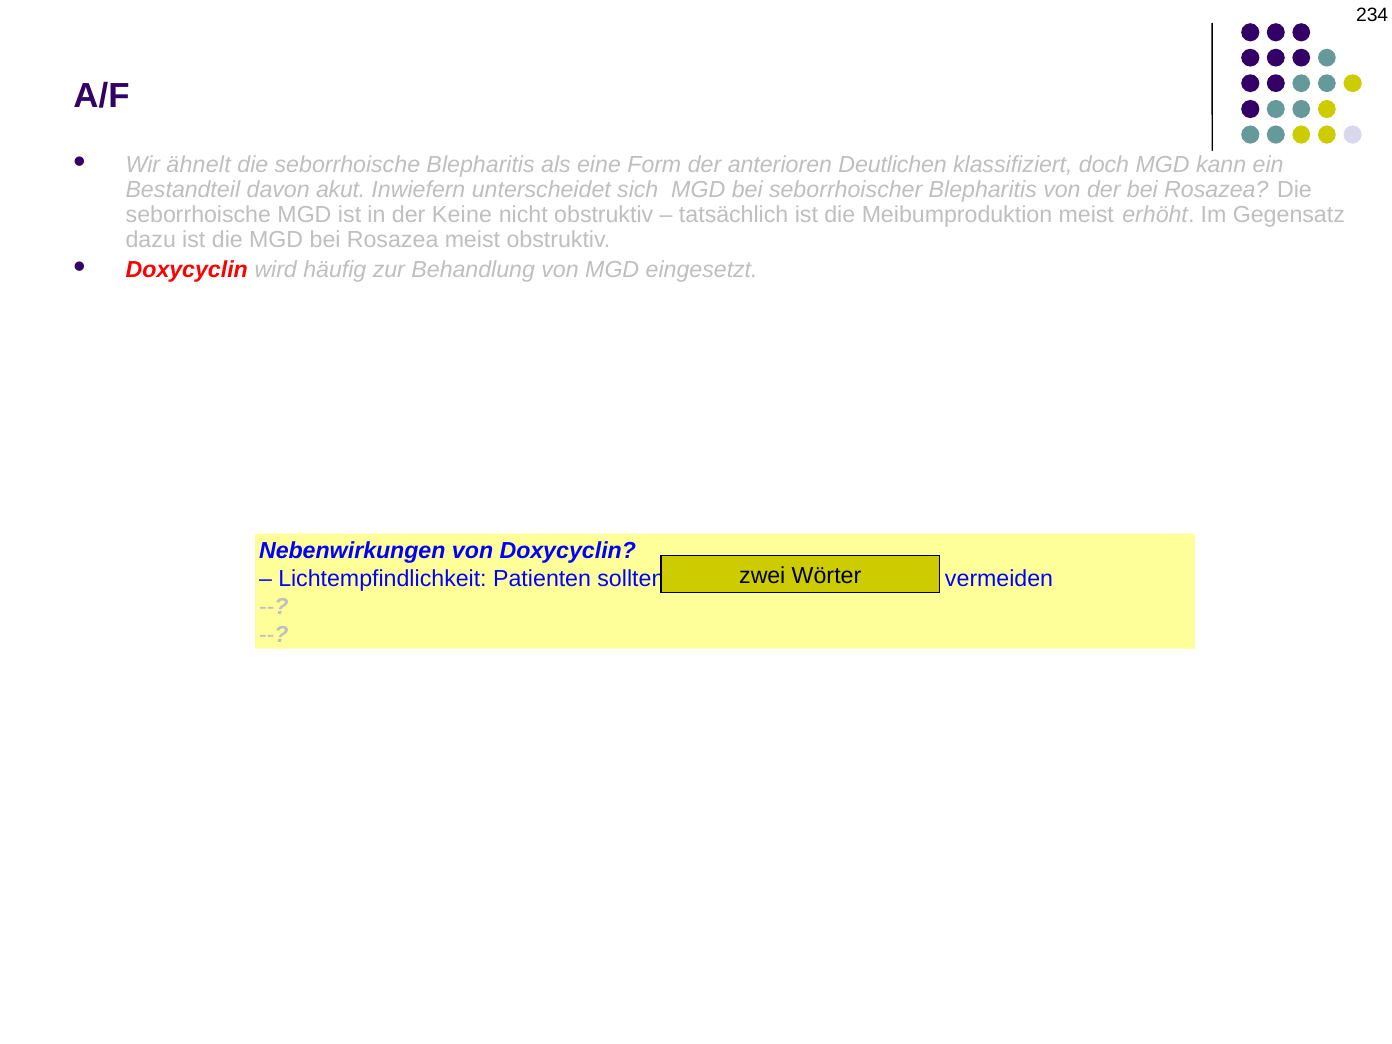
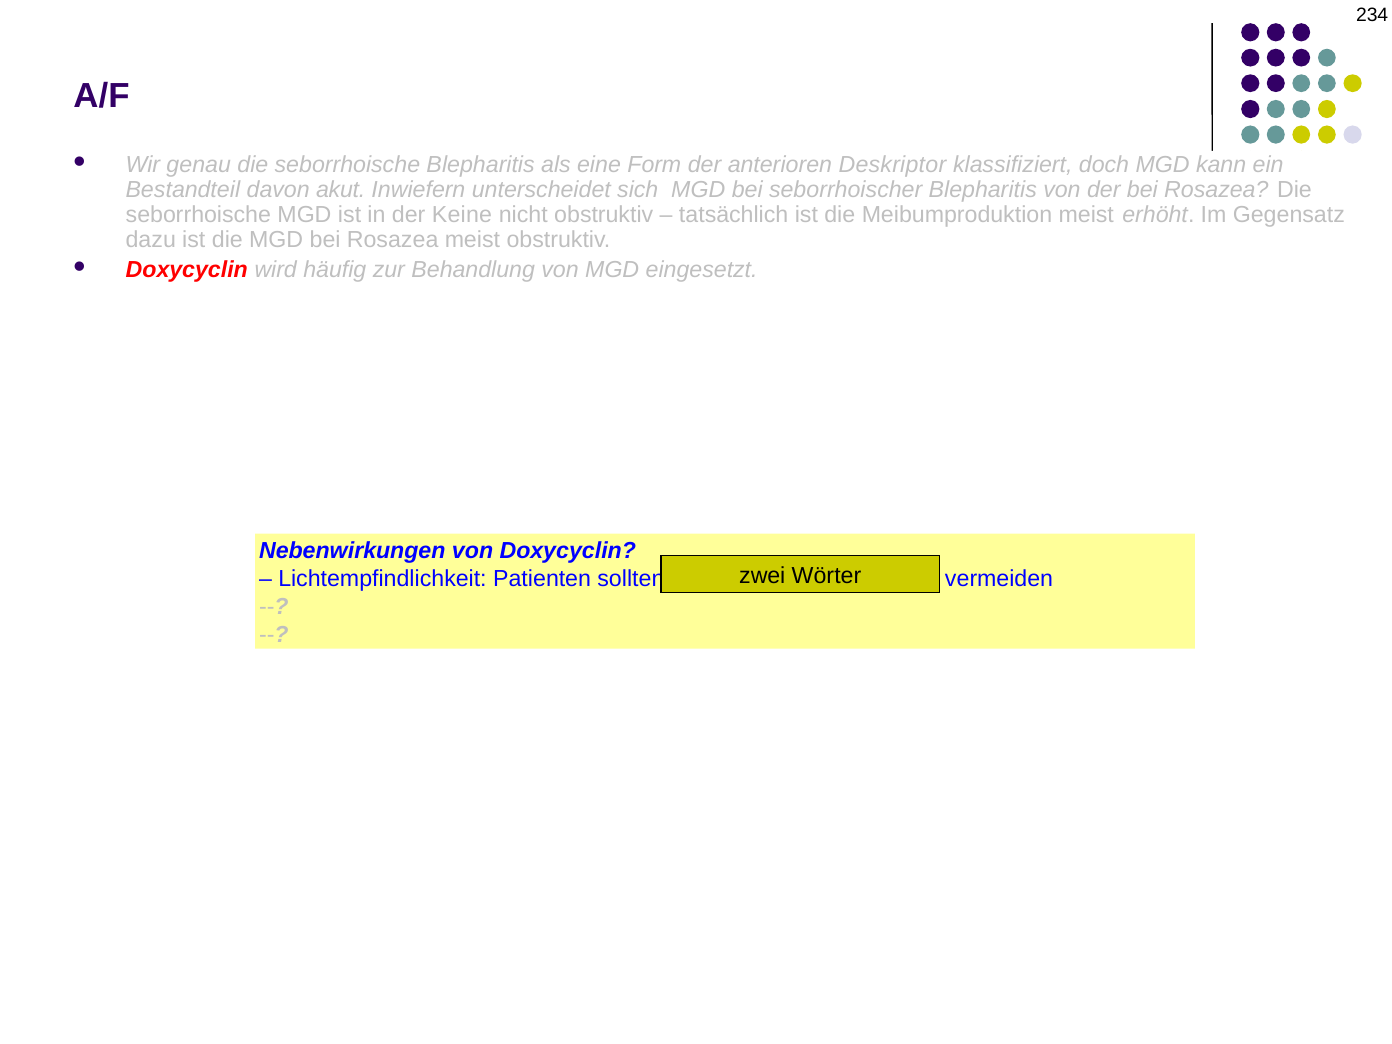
ähnelt: ähnelt -> genau
Deutlichen: Deutlichen -> Deskriptor
